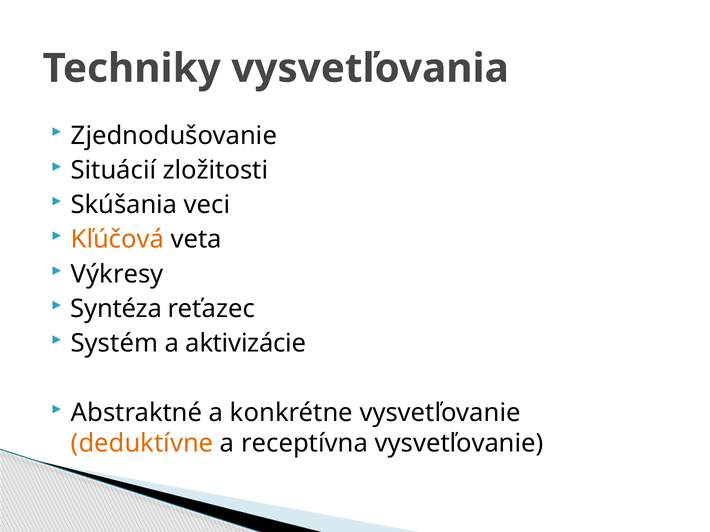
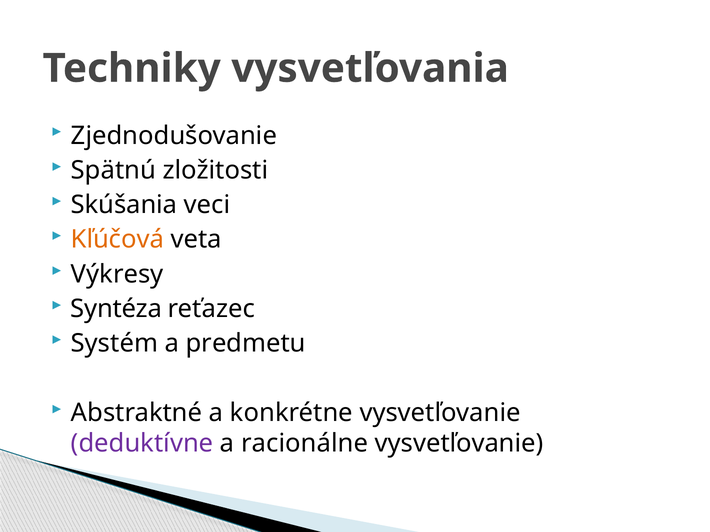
Situácií: Situácií -> Spätnú
aktivizácie: aktivizácie -> predmetu
deduktívne colour: orange -> purple
receptívna: receptívna -> racionálne
